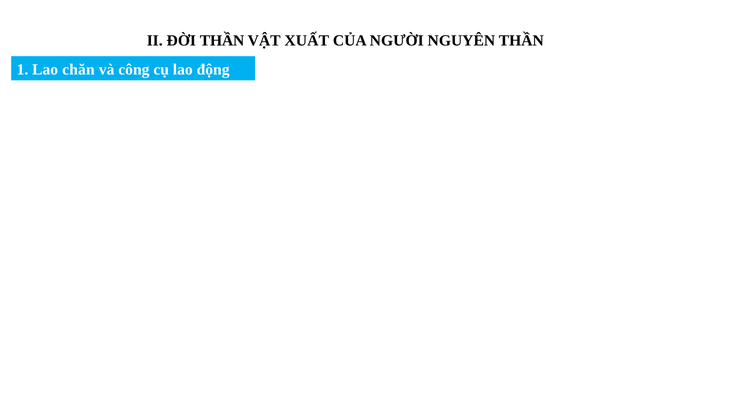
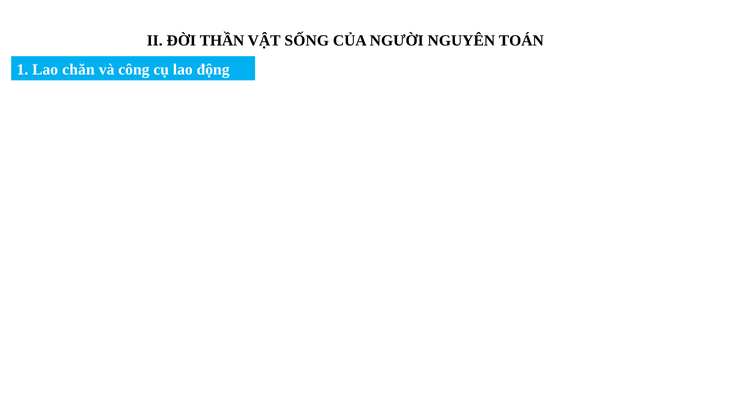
XUẤT: XUẤT -> SỐNG
NGUYÊN THẦN: THẦN -> TOÁN
